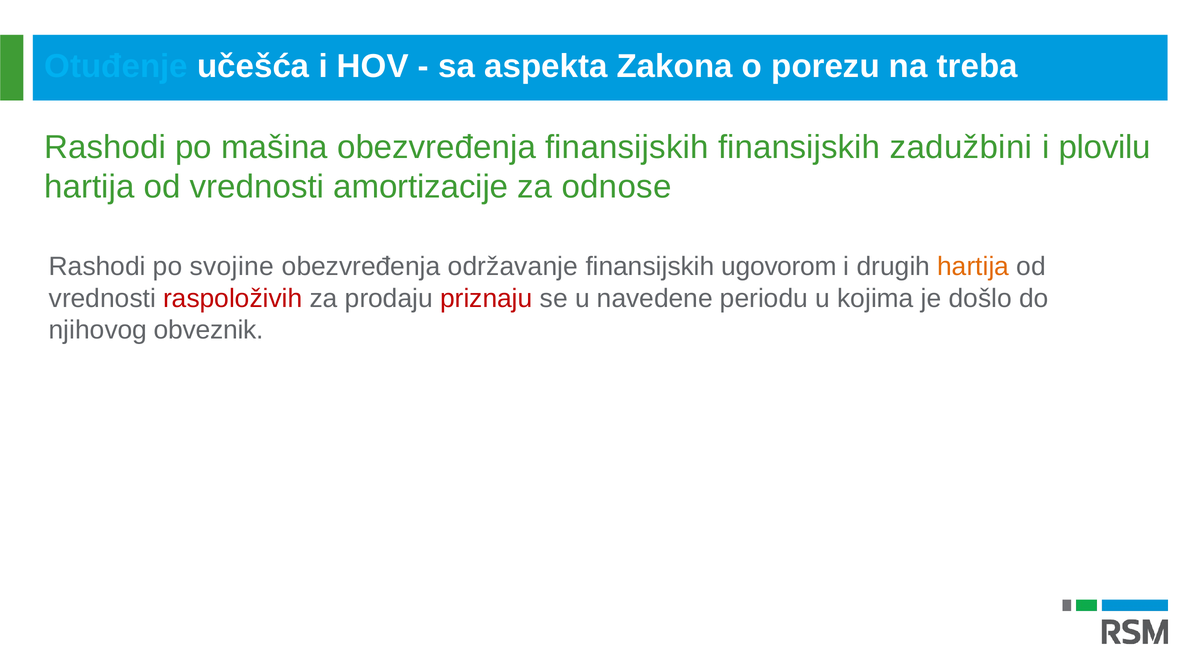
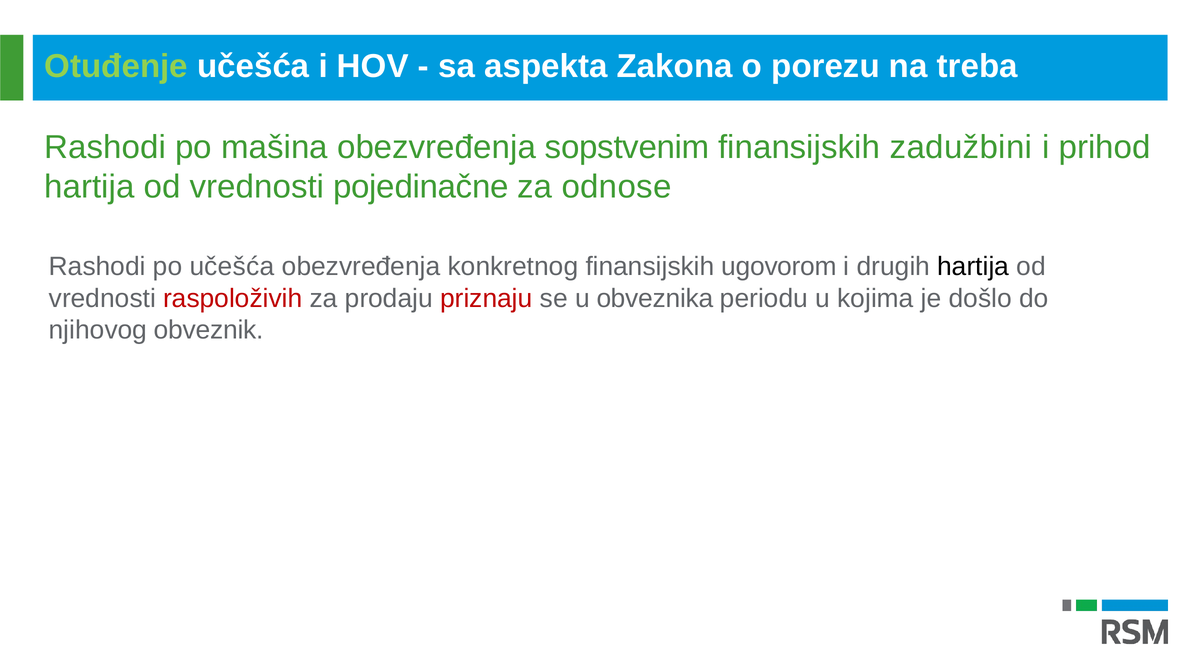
Otuđenje colour: light blue -> light green
obezvređenja finansijskih: finansijskih -> sopstvenim
plovilu: plovilu -> prihod
amortizacije: amortizacije -> pojedinačne
po svojine: svojine -> učešća
održavanje: održavanje -> konkretnog
hartija at (973, 267) colour: orange -> black
navedene: navedene -> obveznika
